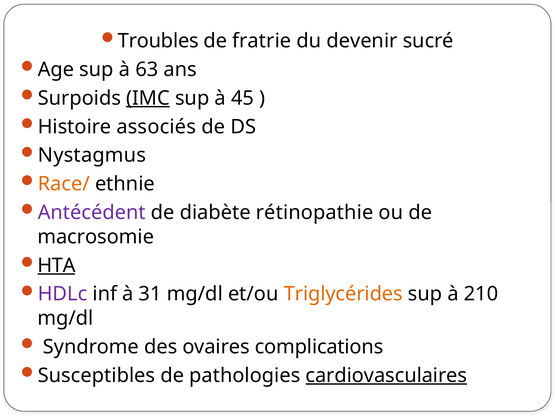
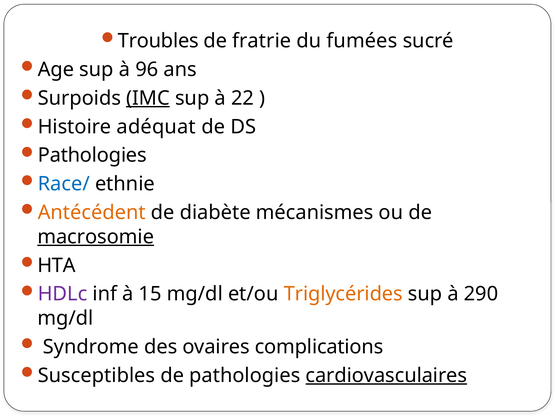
devenir: devenir -> fumées
63: 63 -> 96
45: 45 -> 22
associés: associés -> adéquat
Nystagmus at (92, 155): Nystagmus -> Pathologies
Race/ colour: orange -> blue
Antécédent colour: purple -> orange
rétinopathie: rétinopathie -> mécanismes
macrosomie underline: none -> present
HTA underline: present -> none
31: 31 -> 15
210: 210 -> 290
